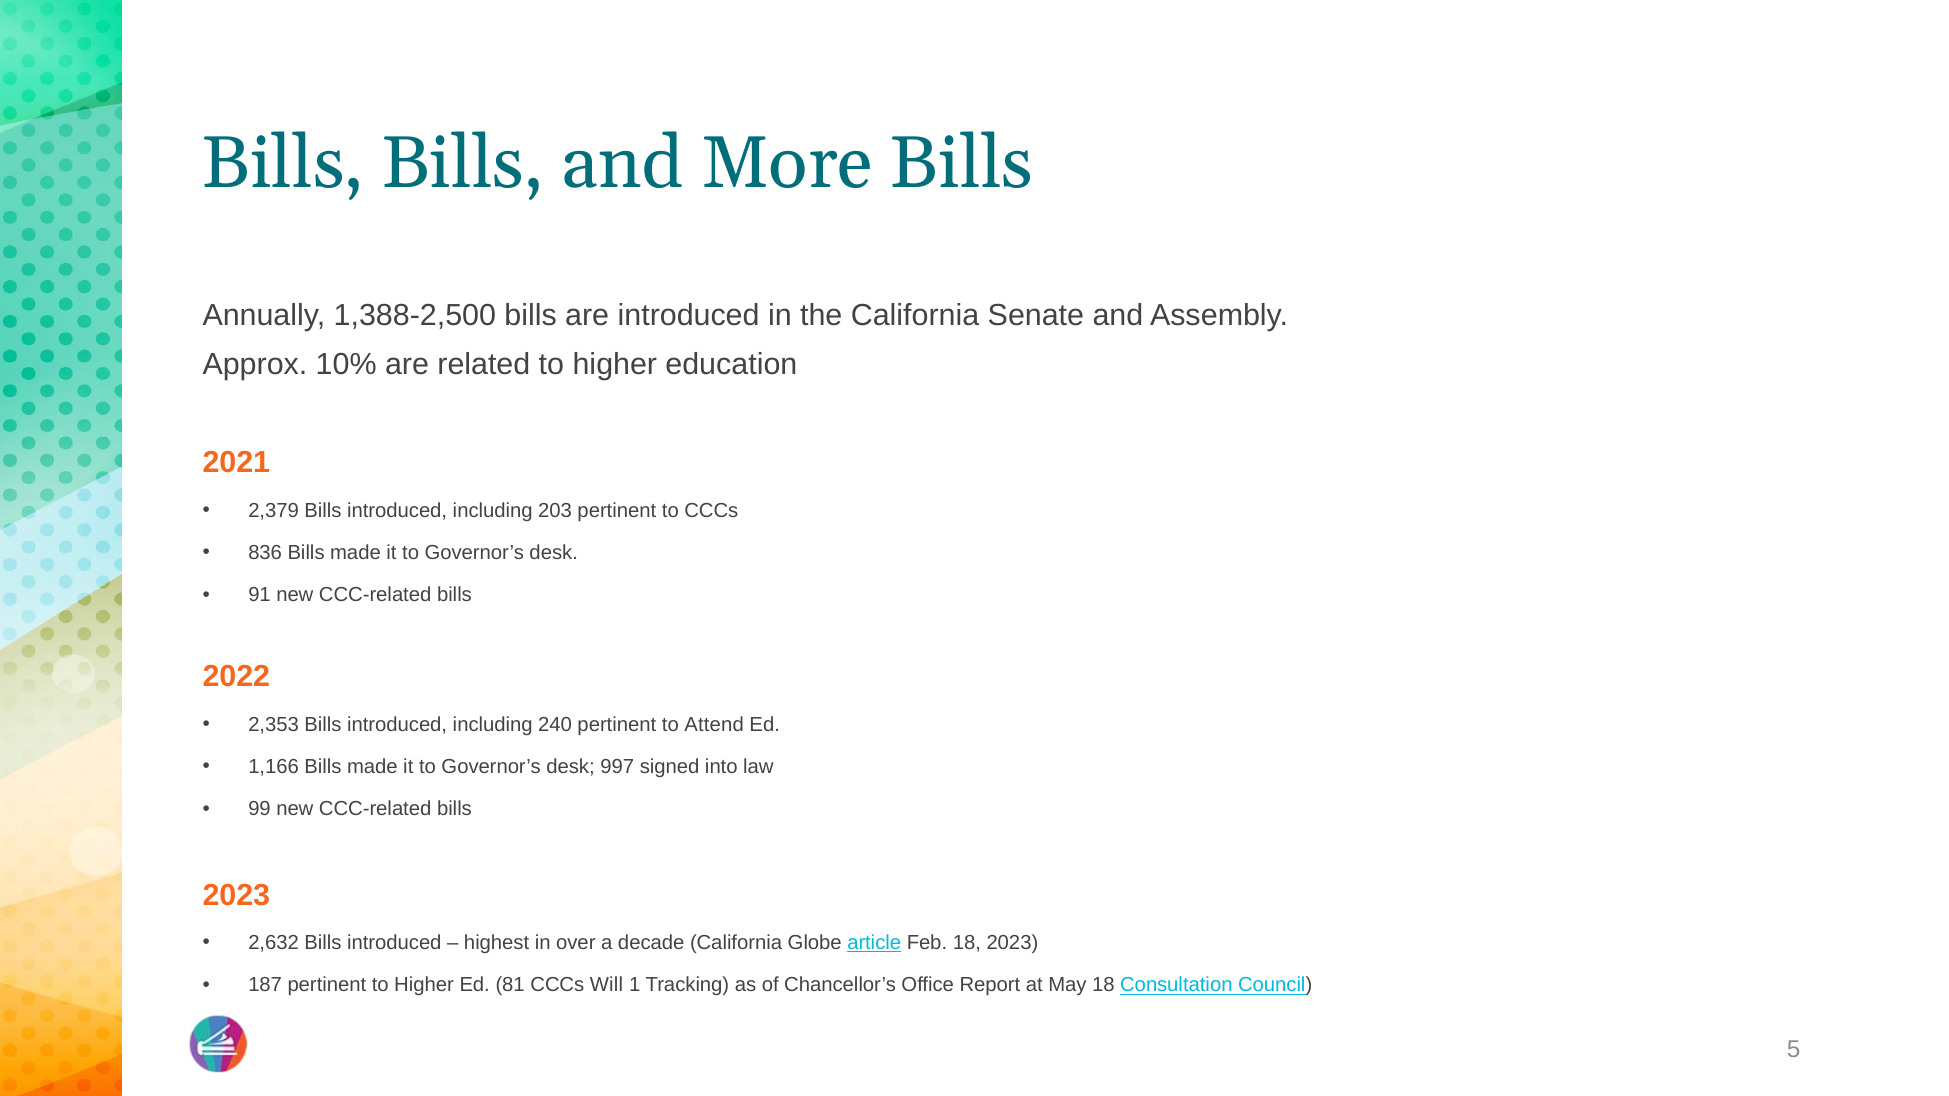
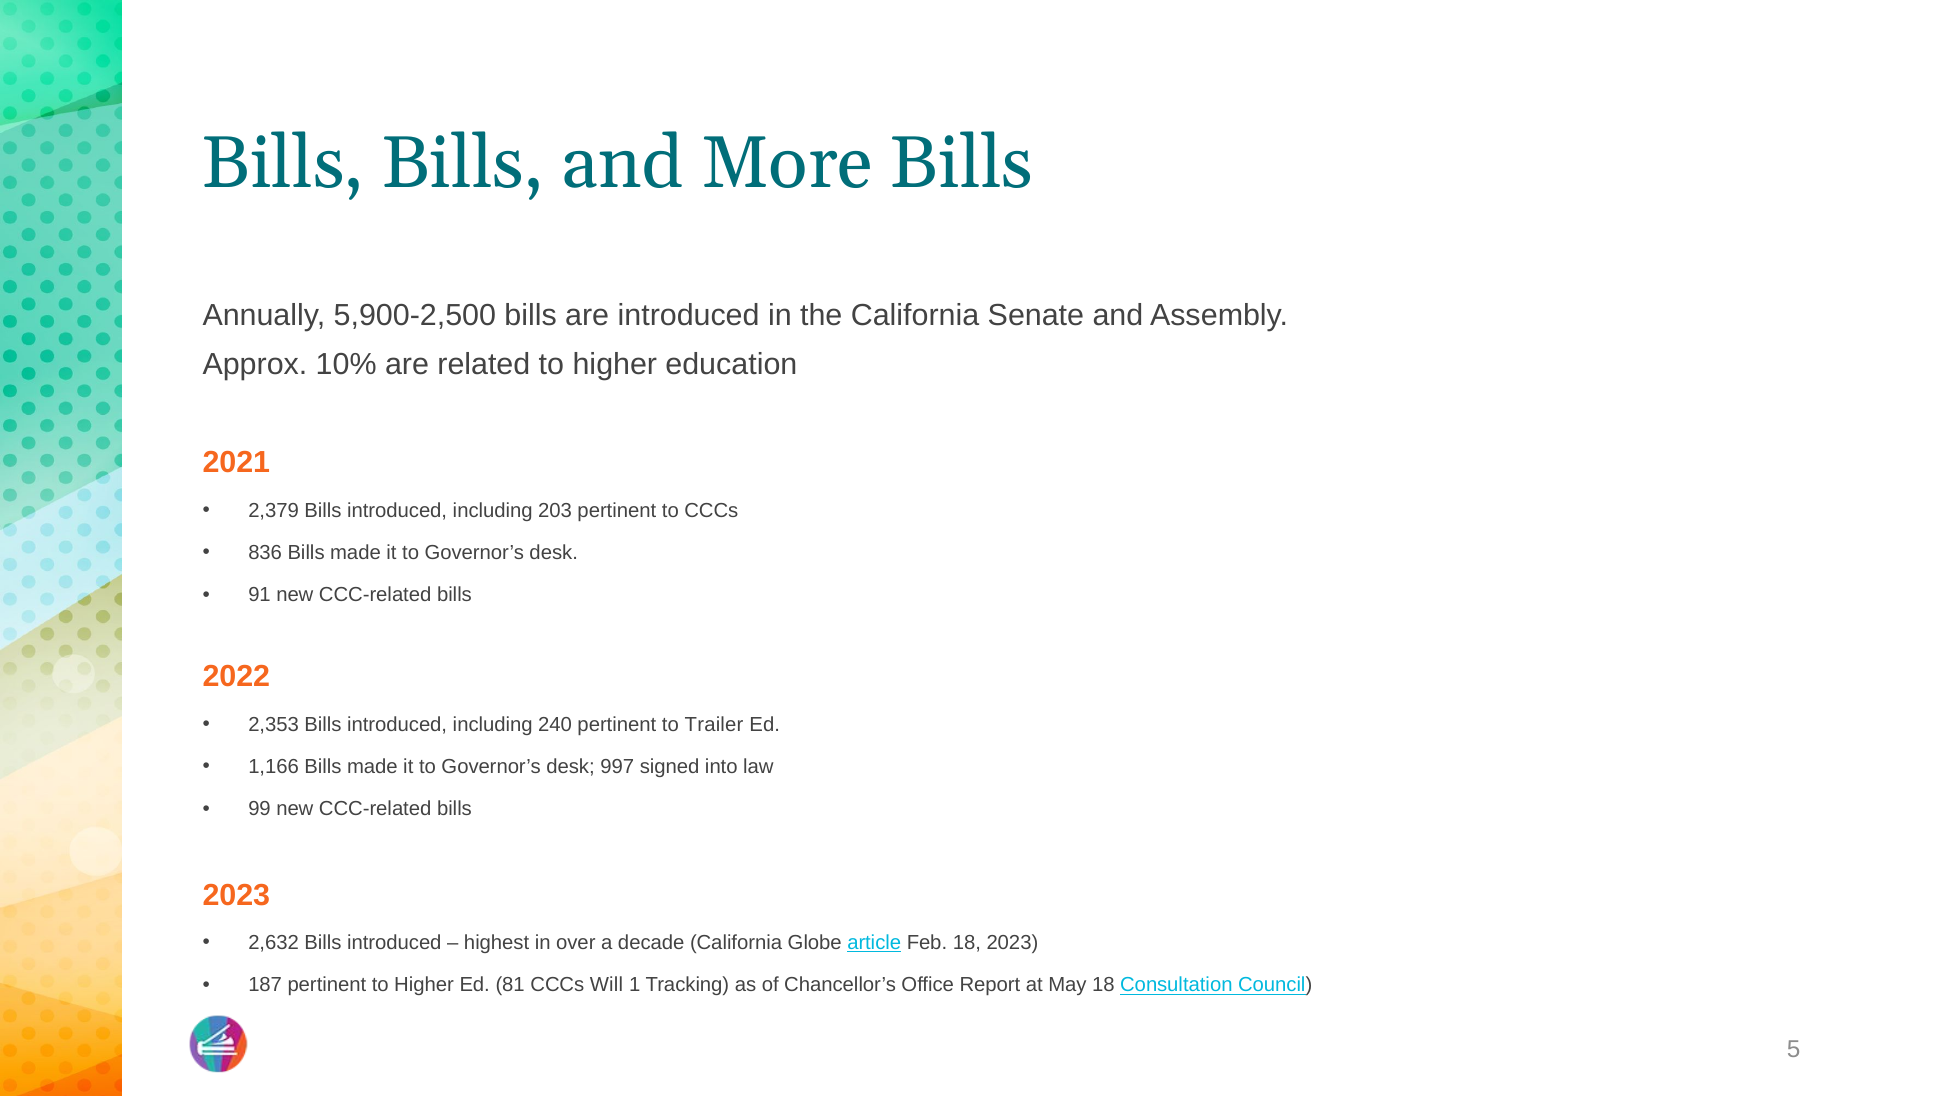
1,388-2,500: 1,388-2,500 -> 5,900-2,500
Attend: Attend -> Trailer
